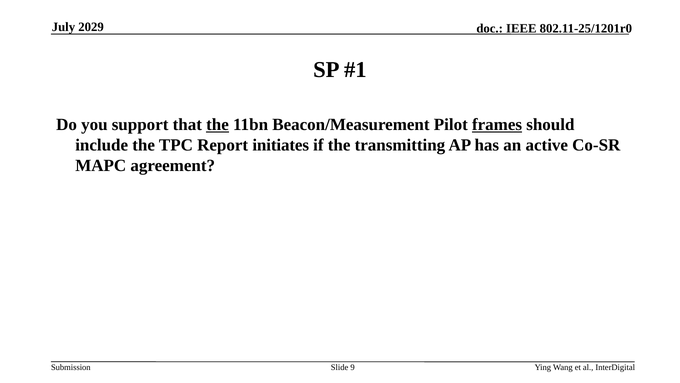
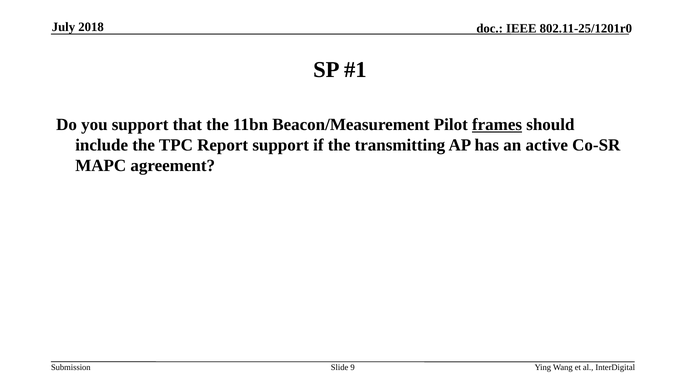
2029: 2029 -> 2018
the at (218, 124) underline: present -> none
Report initiates: initiates -> support
